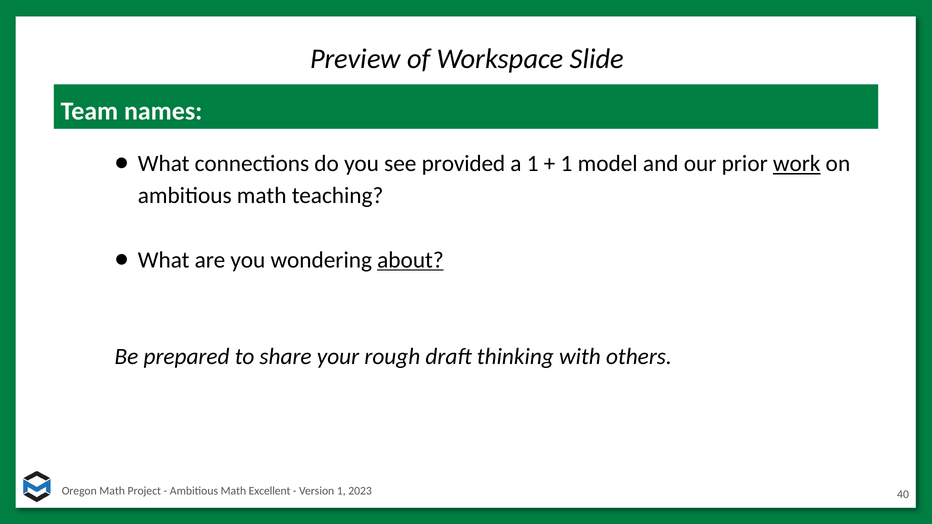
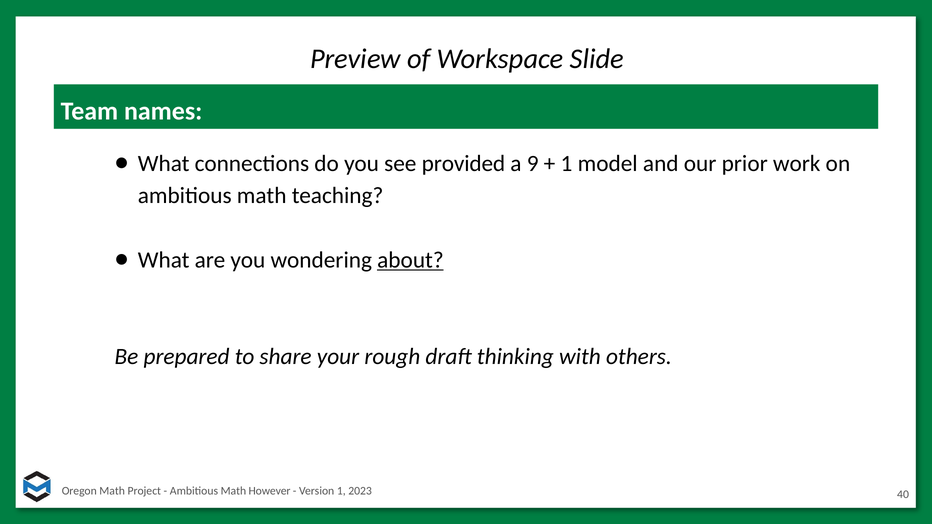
a 1: 1 -> 9
work underline: present -> none
Excellent: Excellent -> However
